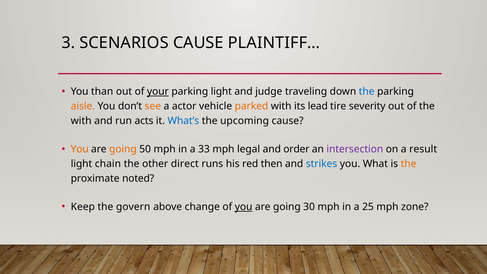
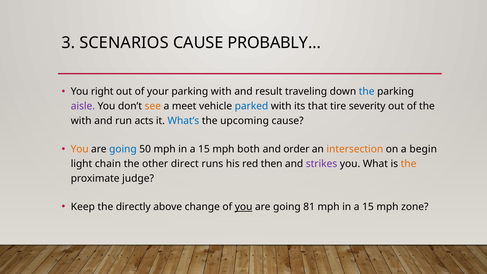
PLAINTIFF…: PLAINTIFF… -> PROBABLY…
than: than -> right
your underline: present -> none
parking light: light -> with
judge: judge -> result
aisle colour: orange -> purple
actor: actor -> meet
parked colour: orange -> blue
lead: lead -> that
going at (123, 149) colour: orange -> blue
33 at (204, 149): 33 -> 15
legal: legal -> both
intersection colour: purple -> orange
result: result -> begin
strikes colour: blue -> purple
noted: noted -> judge
govern: govern -> directly
30: 30 -> 81
25 at (368, 207): 25 -> 15
